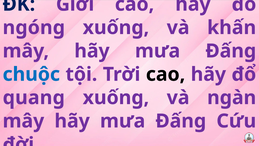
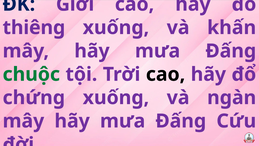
ngóng: ngóng -> thiêng
chuộc colour: blue -> green
quang: quang -> chứng
